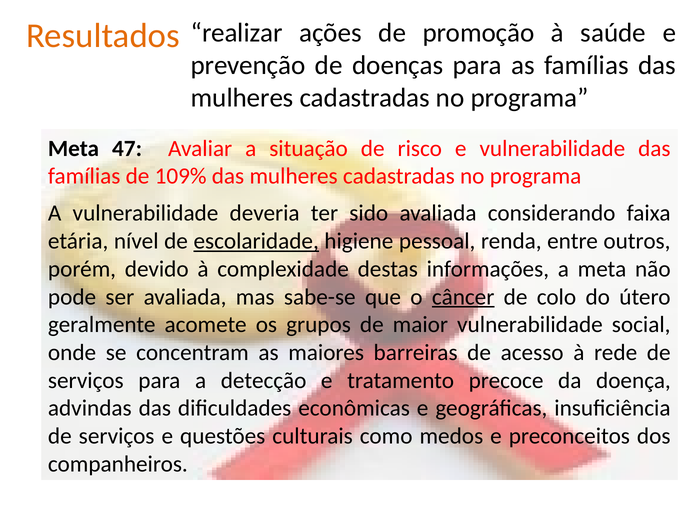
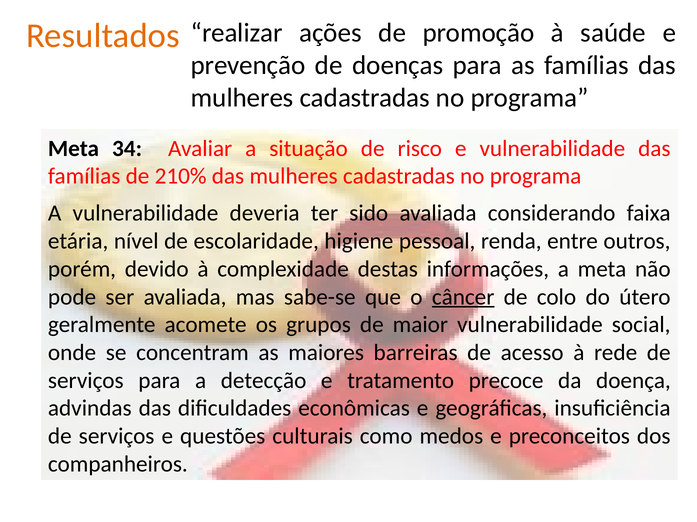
47: 47 -> 34
109%: 109% -> 210%
escolaridade underline: present -> none
